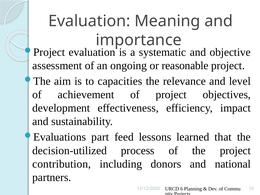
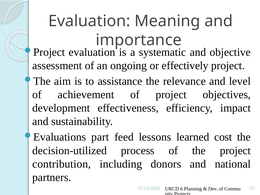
reasonable: reasonable -> effectively
capacities: capacities -> assistance
that: that -> cost
